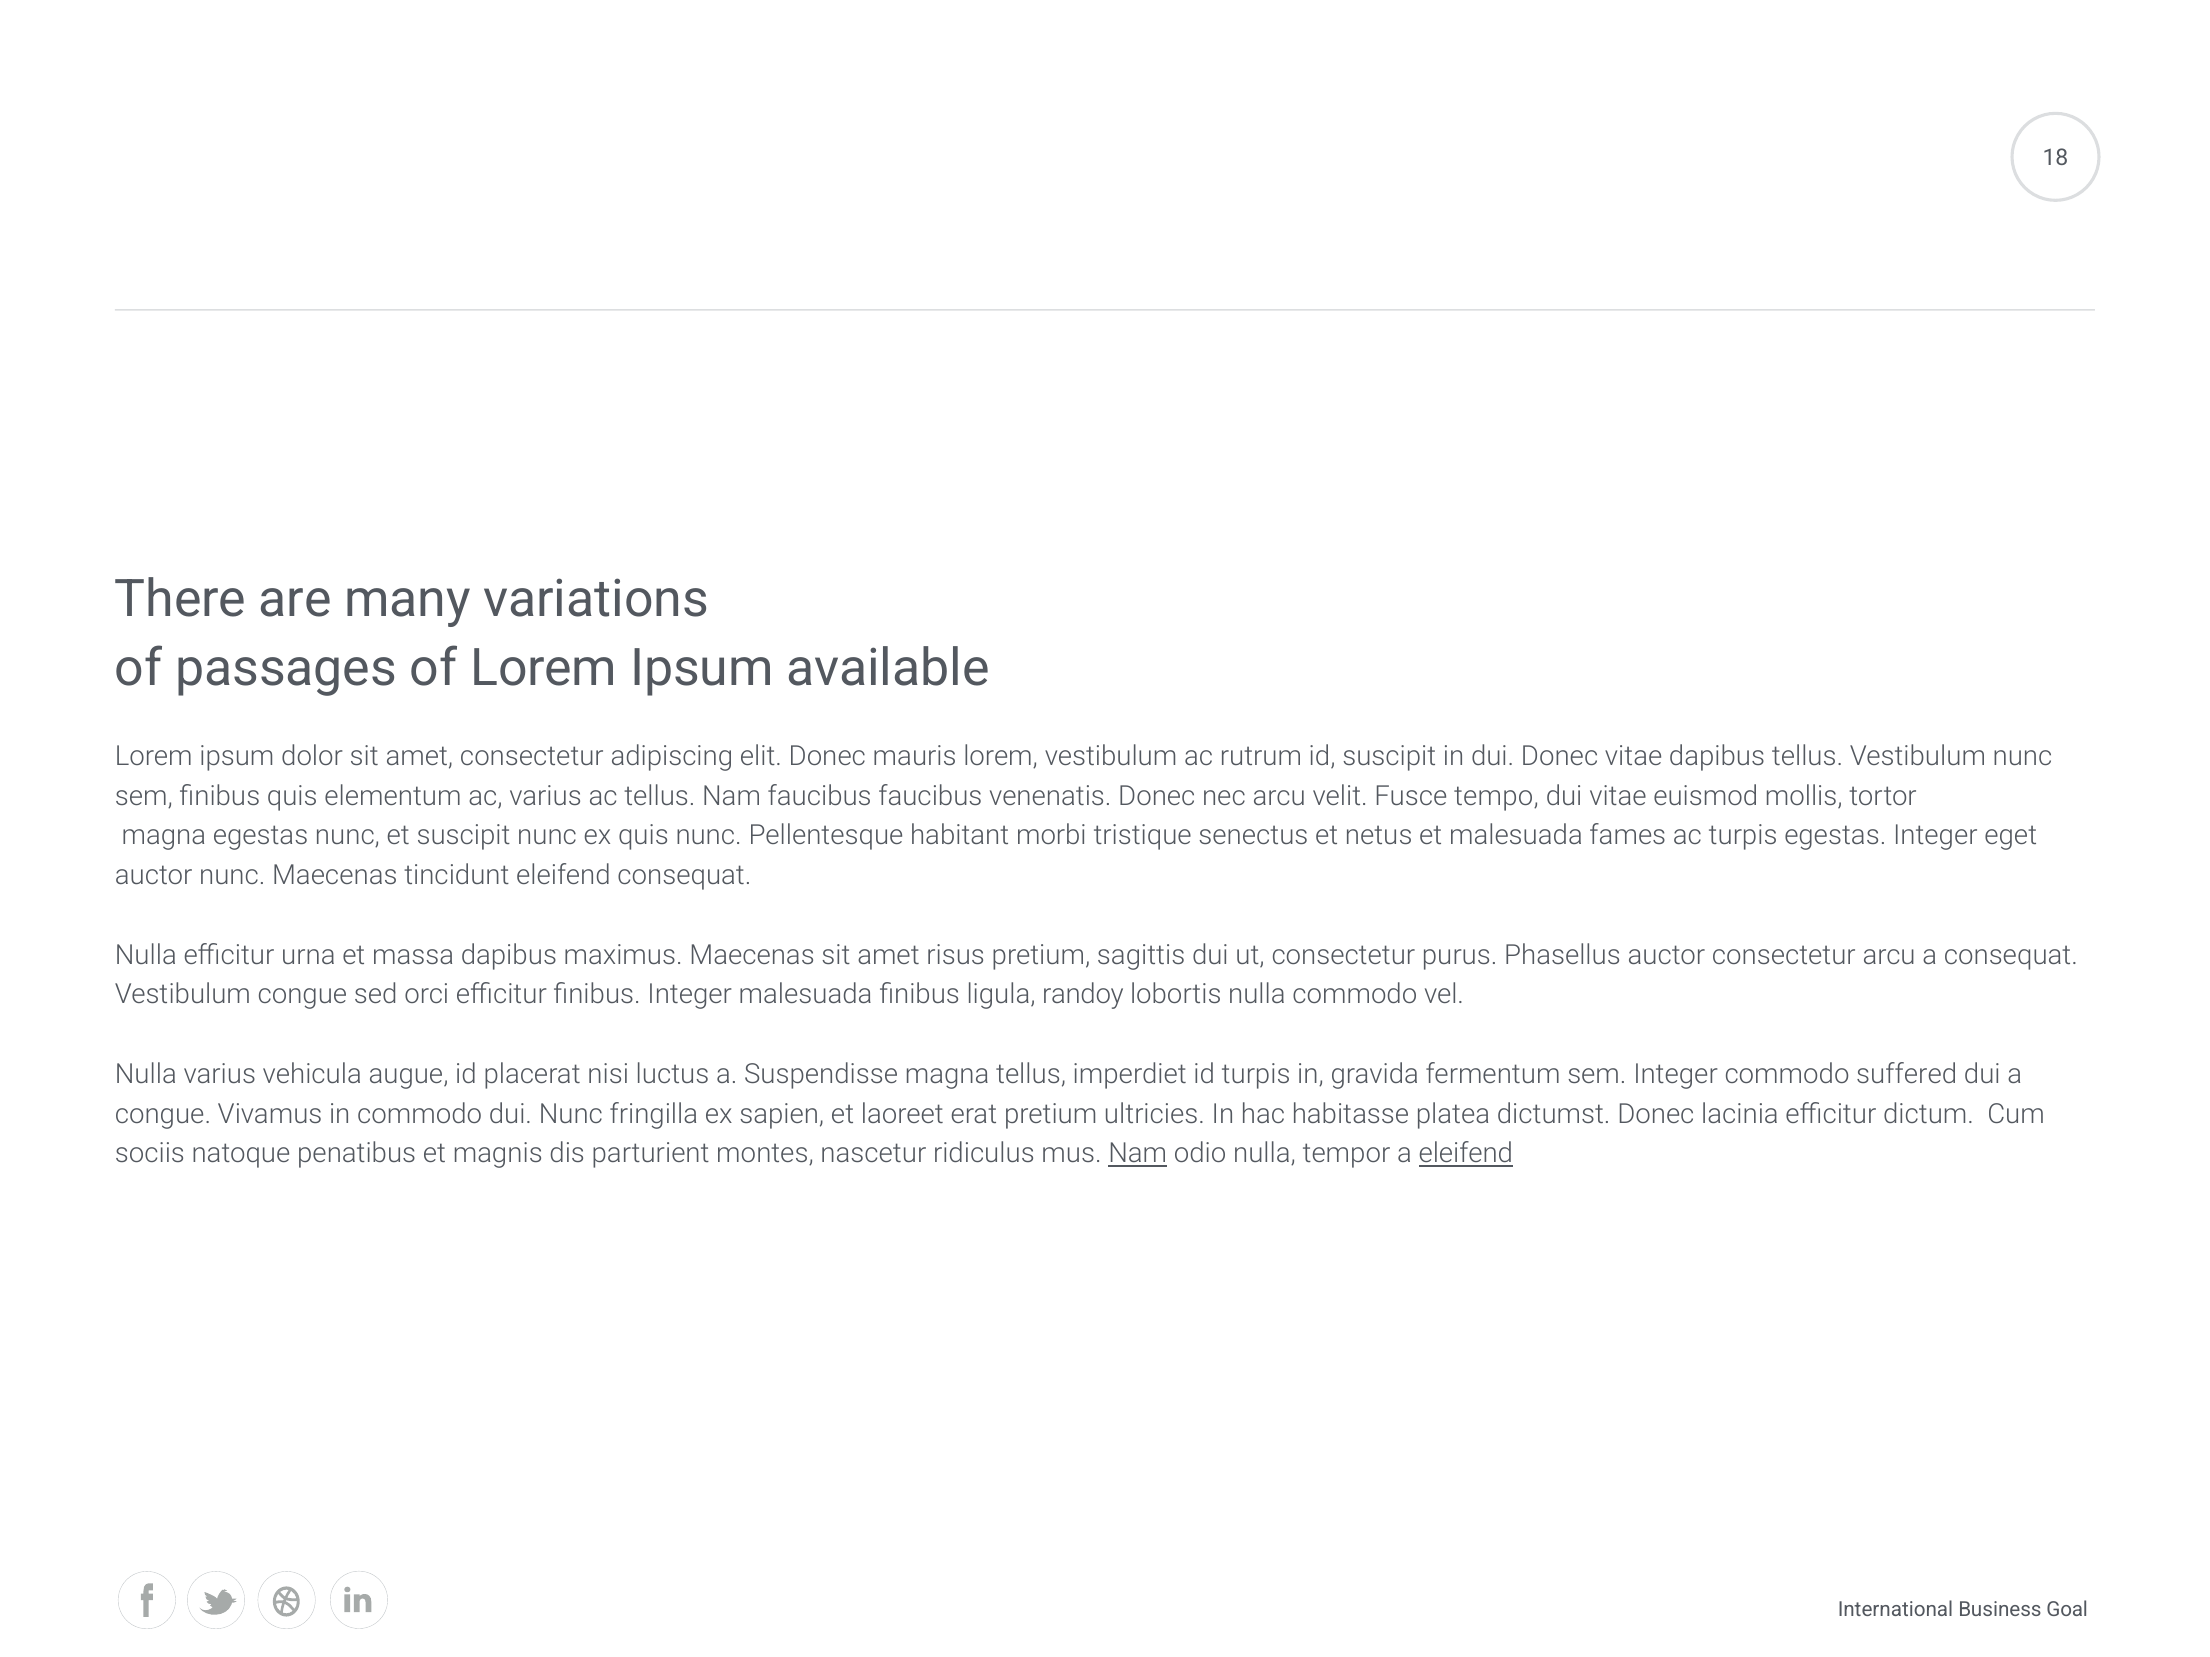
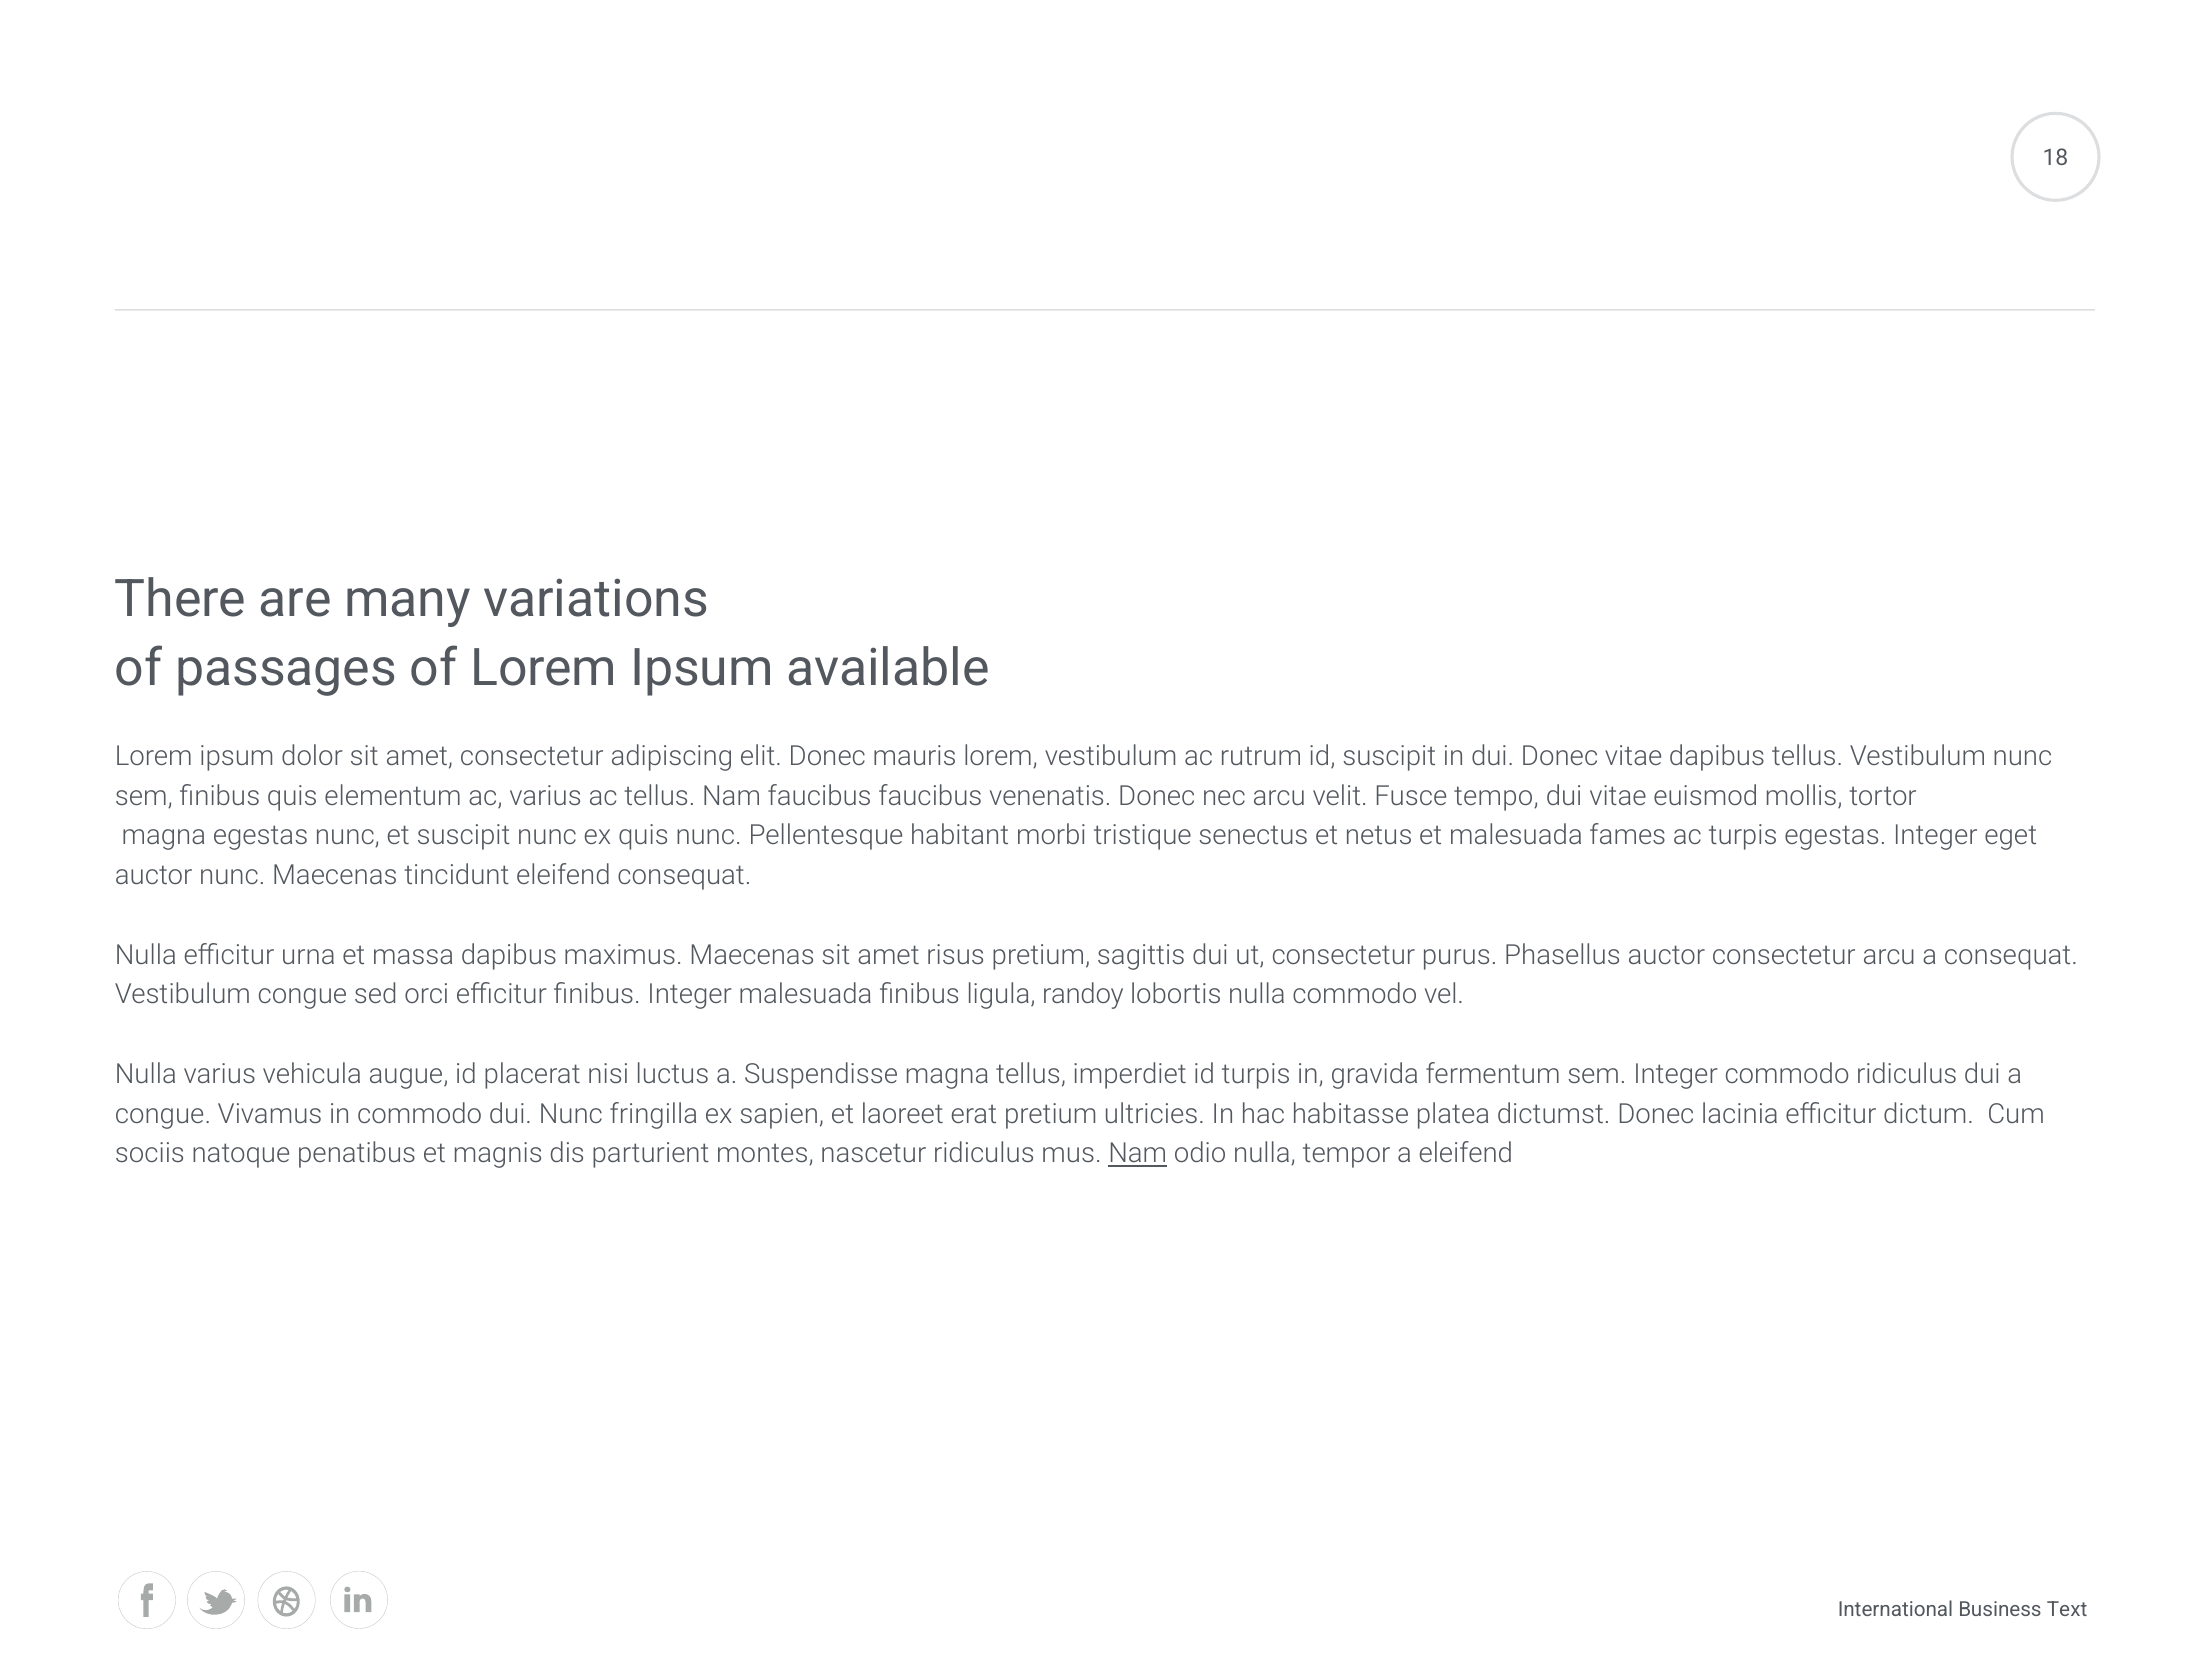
commodo suffered: suffered -> ridiculus
eleifend at (1466, 1154) underline: present -> none
Goal: Goal -> Text
